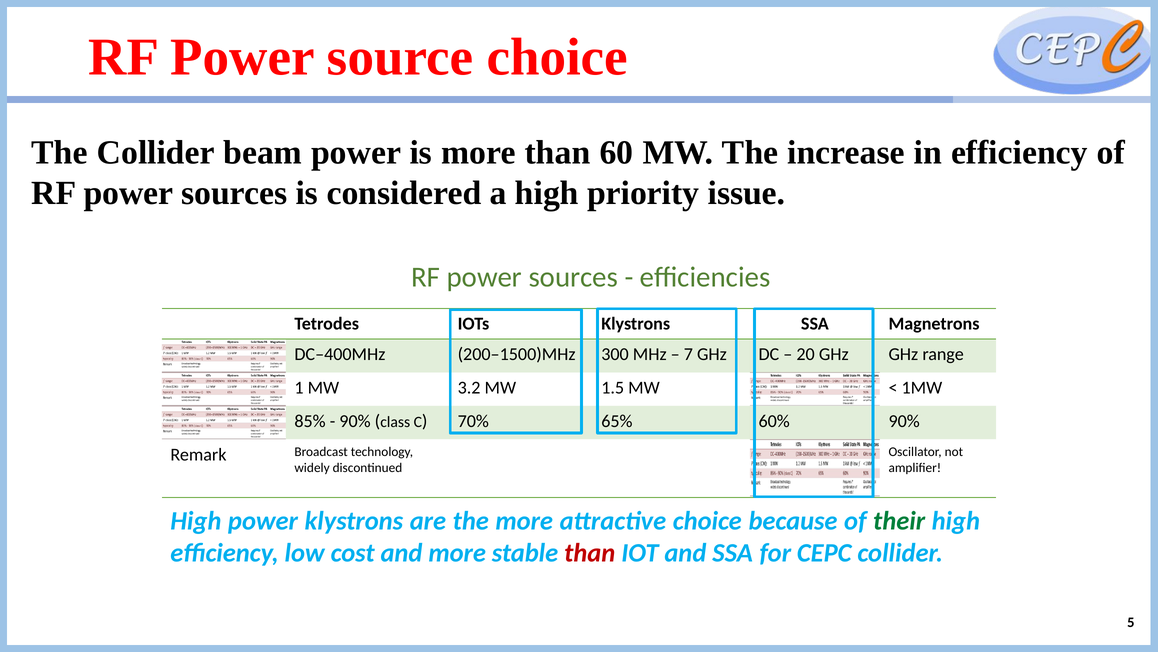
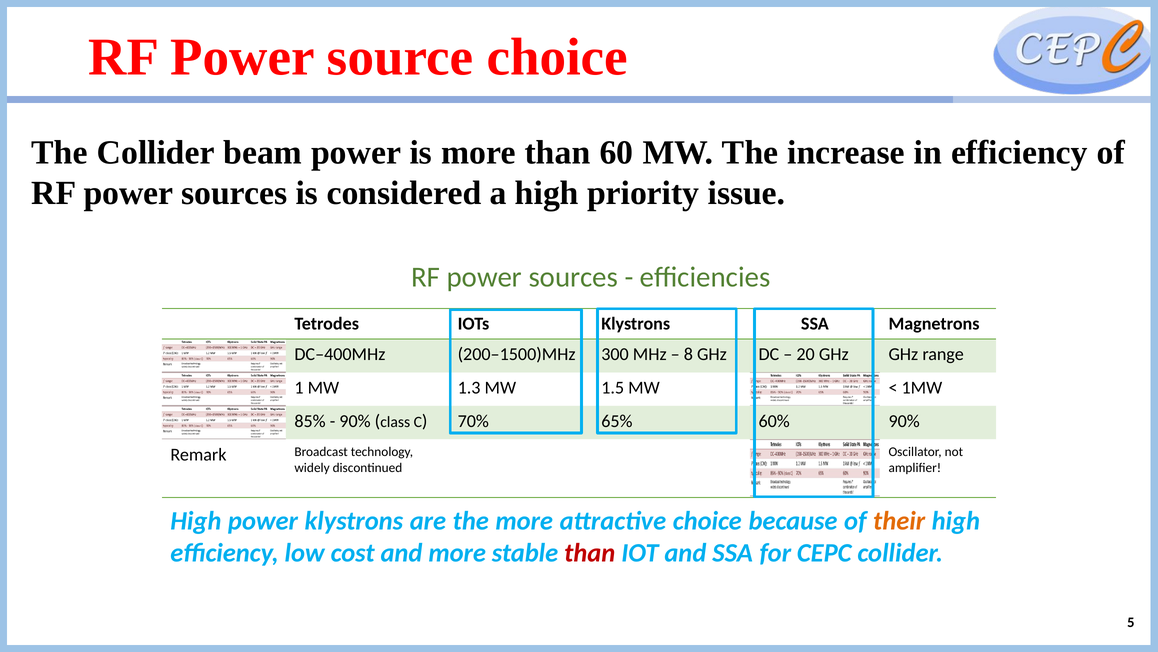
7: 7 -> 8
3.2: 3.2 -> 1.3
their colour: green -> orange
